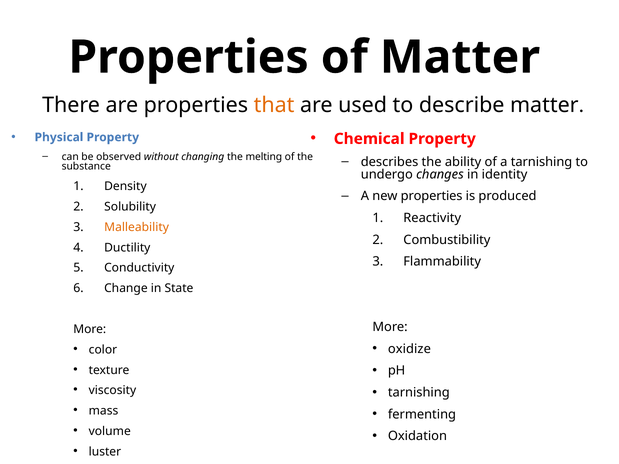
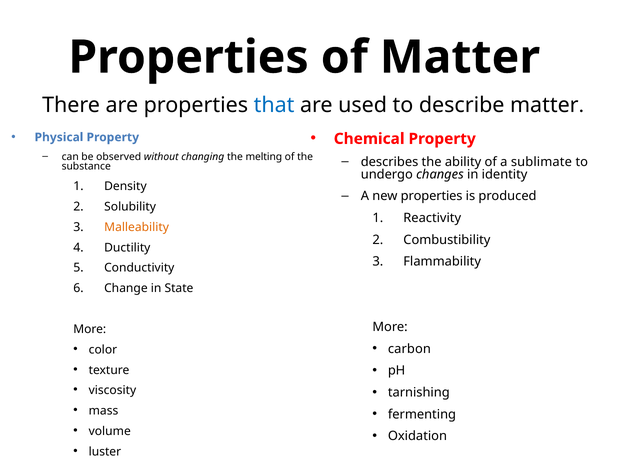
that colour: orange -> blue
a tarnishing: tarnishing -> sublimate
oxidize: oxidize -> carbon
